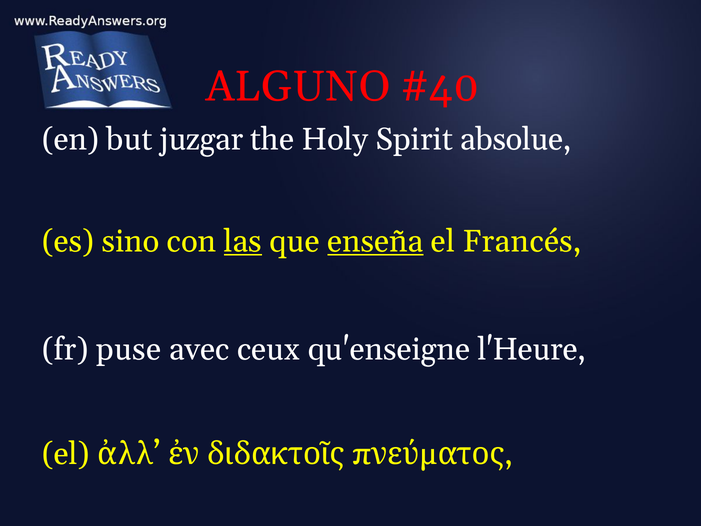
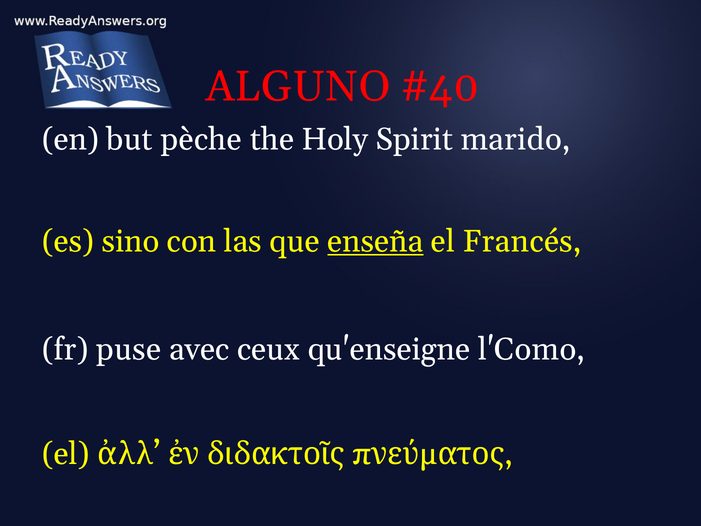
juzgar: juzgar -> pèche
absolue: absolue -> marido
las underline: present -> none
l'Heure: l'Heure -> l'Como
